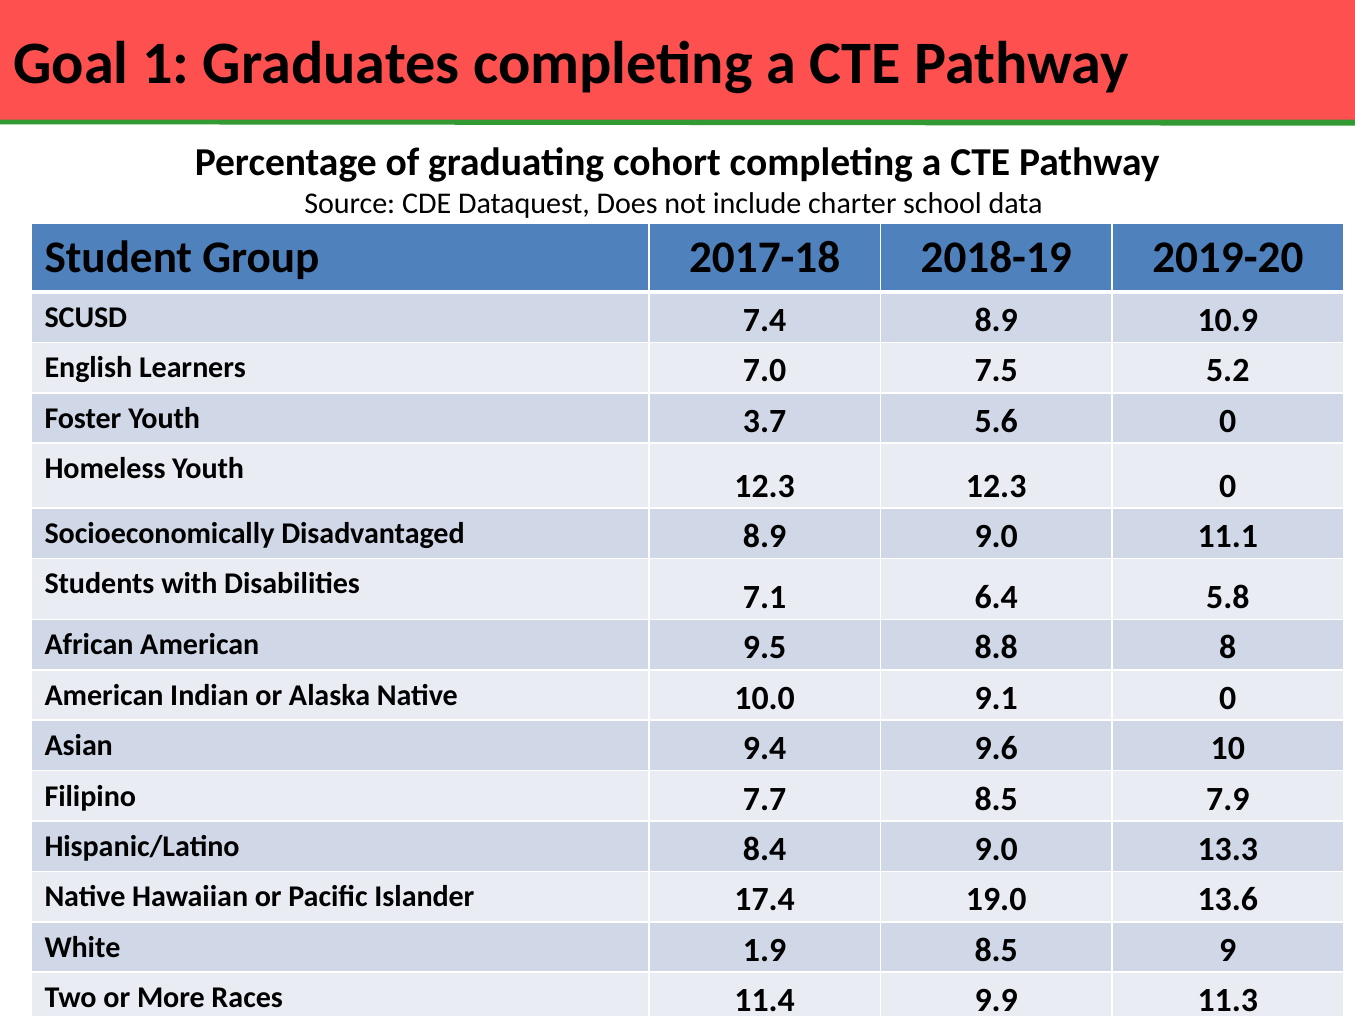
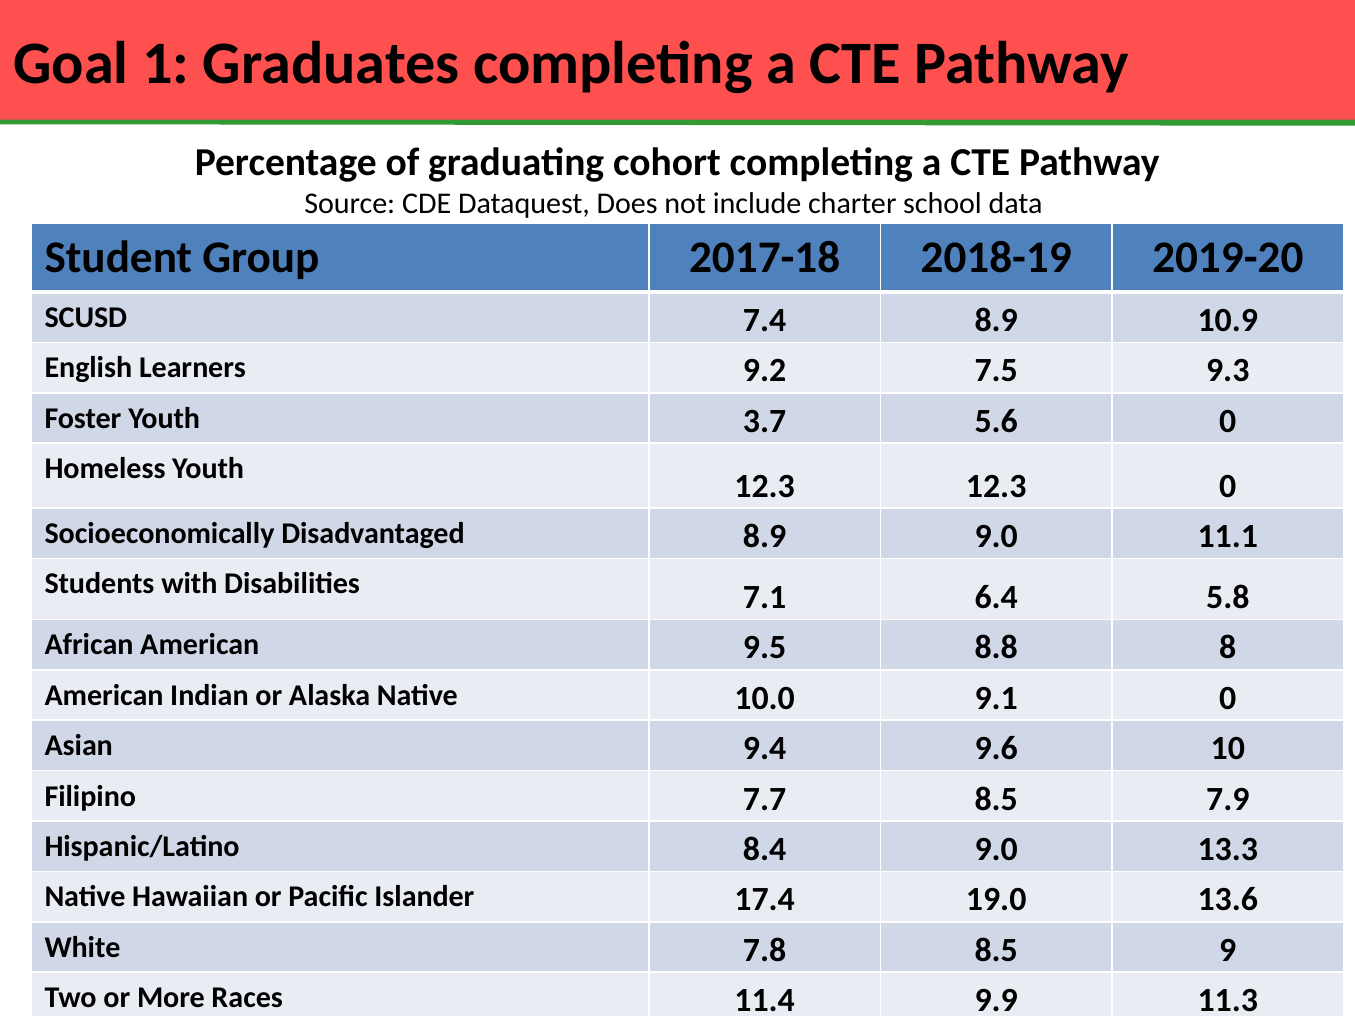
7.0: 7.0 -> 9.2
5.2: 5.2 -> 9.3
1.9: 1.9 -> 7.8
